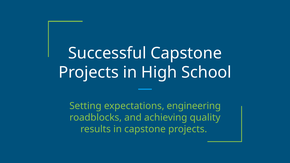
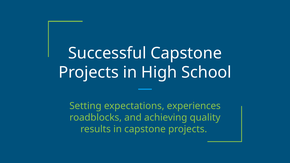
engineering: engineering -> experiences
